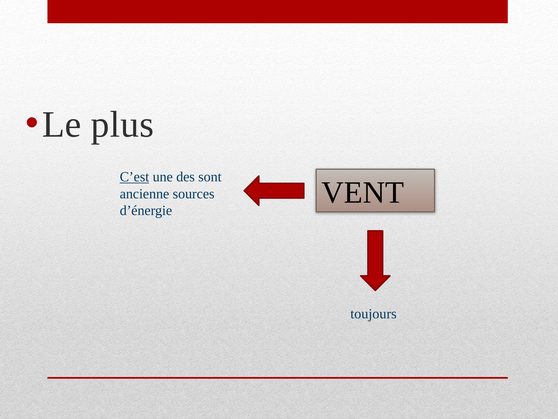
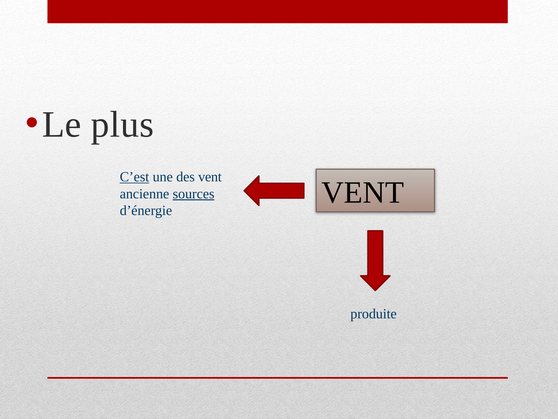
des sont: sont -> vent
sources underline: none -> present
toujours: toujours -> produite
